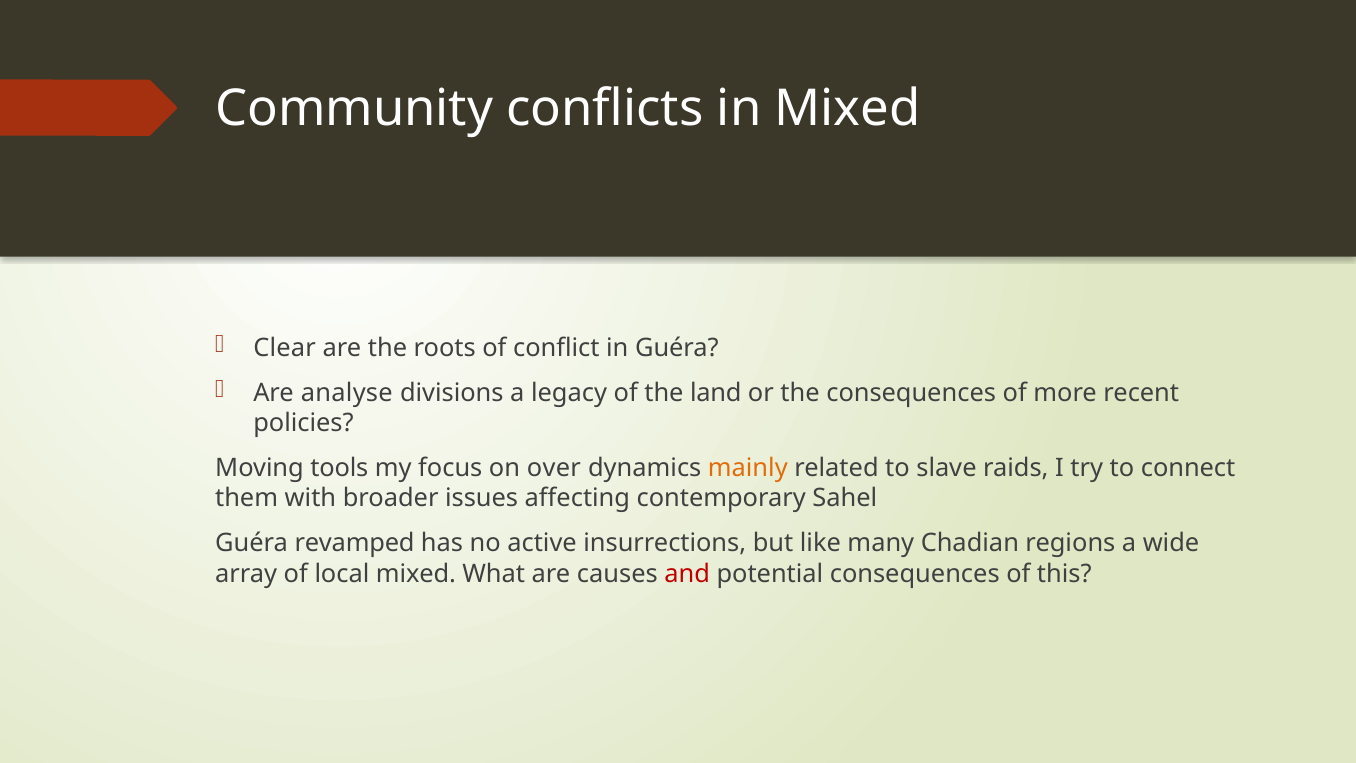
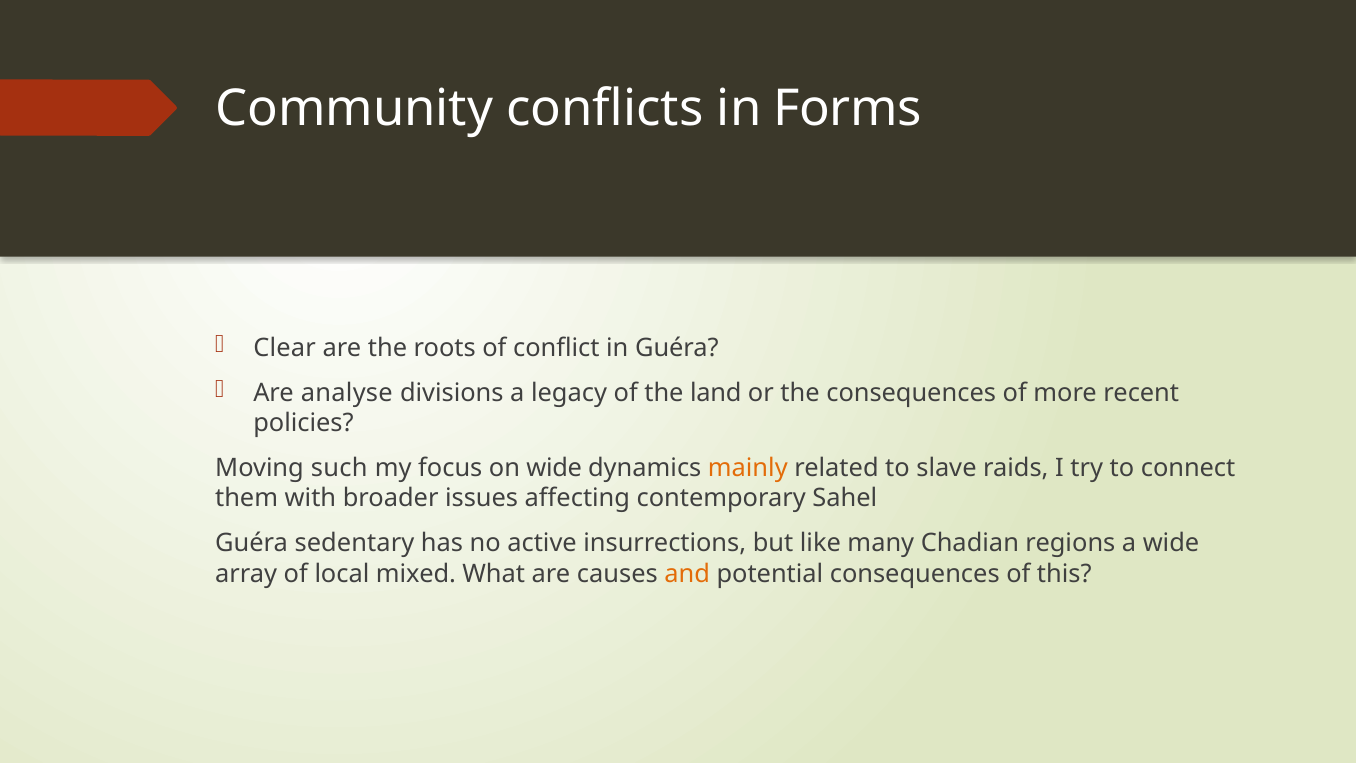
in Mixed: Mixed -> Forms
tools: tools -> such
on over: over -> wide
revamped: revamped -> sedentary
and colour: red -> orange
